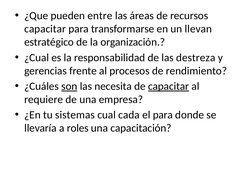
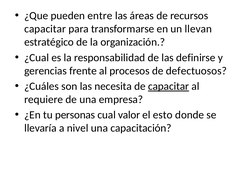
destreza: destreza -> definirse
rendimiento: rendimiento -> defectuosos
son underline: present -> none
sistemas: sistemas -> personas
cada: cada -> valor
el para: para -> esto
roles: roles -> nivel
